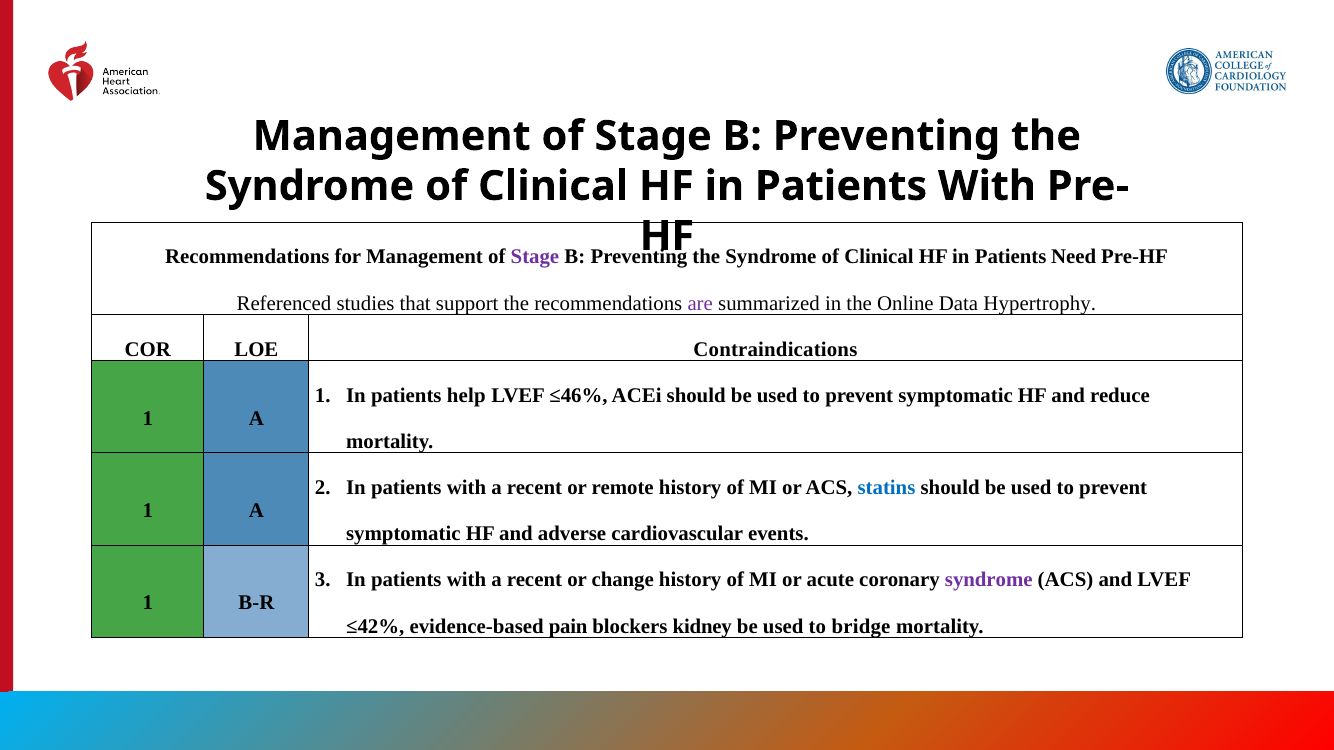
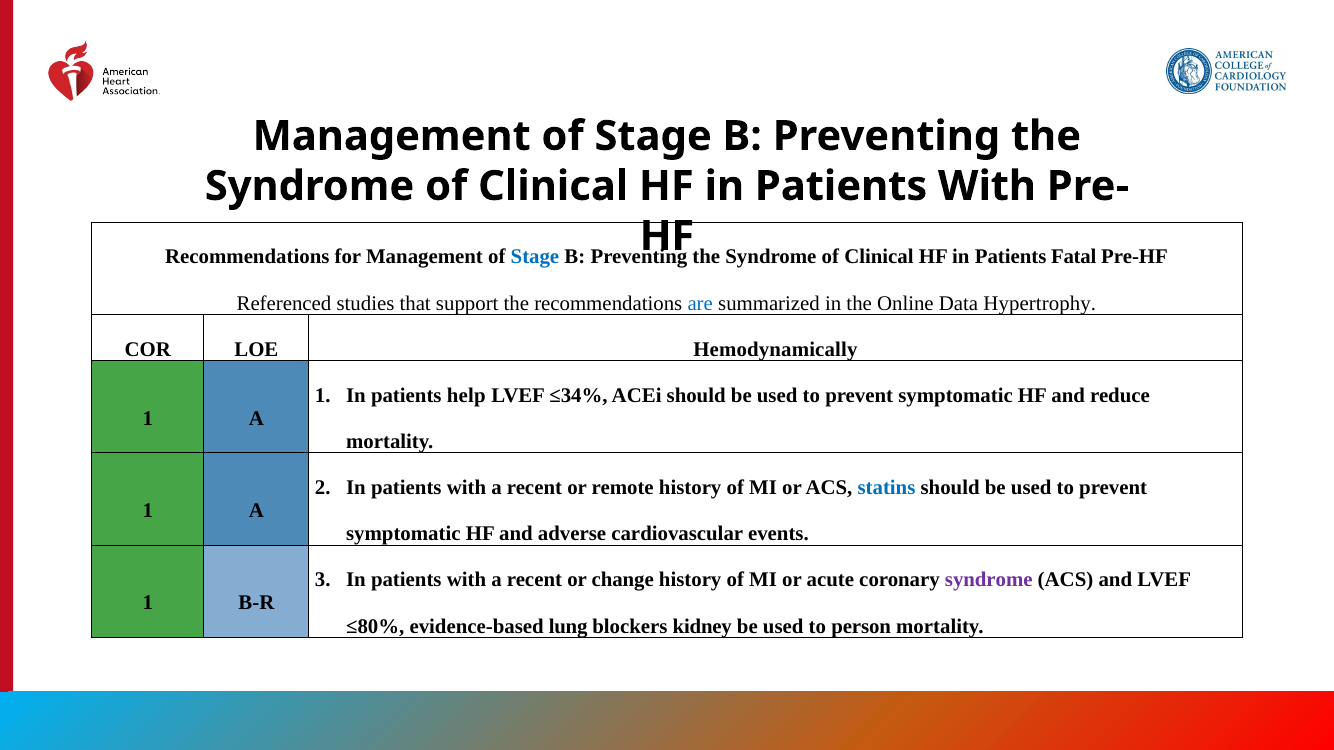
Stage at (535, 257) colour: purple -> blue
Need: Need -> Fatal
are colour: purple -> blue
Contraindications: Contraindications -> Hemodynamically
≤46%: ≤46% -> ≤34%
≤42%: ≤42% -> ≤80%
pain: pain -> lung
bridge: bridge -> person
